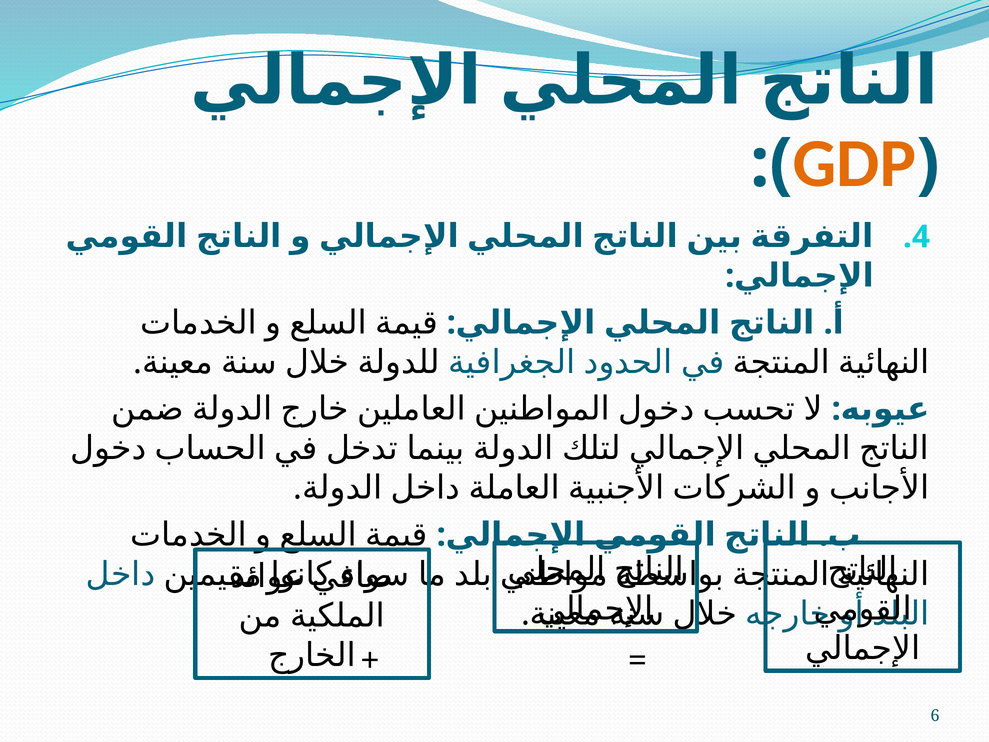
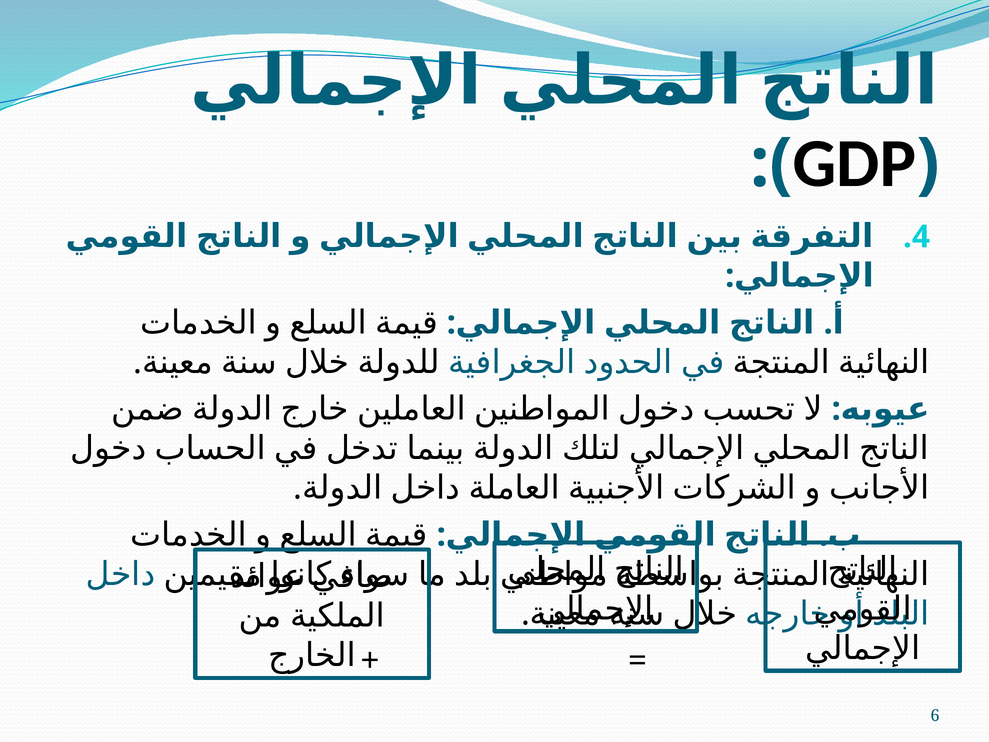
GDP colour: orange -> black
